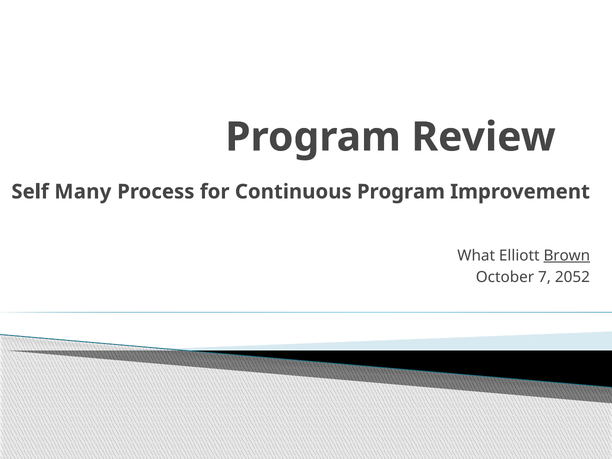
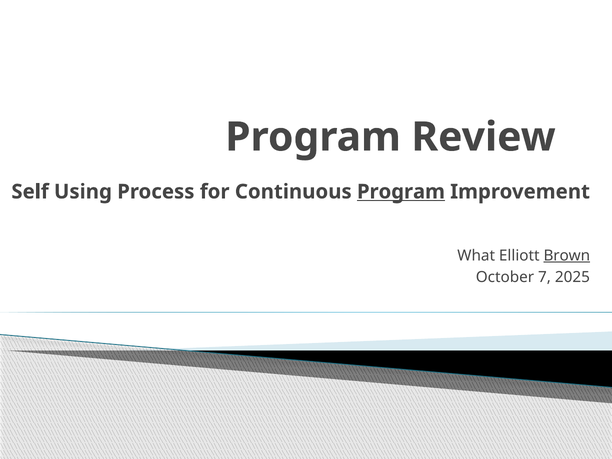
Many: Many -> Using
Program at (401, 192) underline: none -> present
2052: 2052 -> 2025
